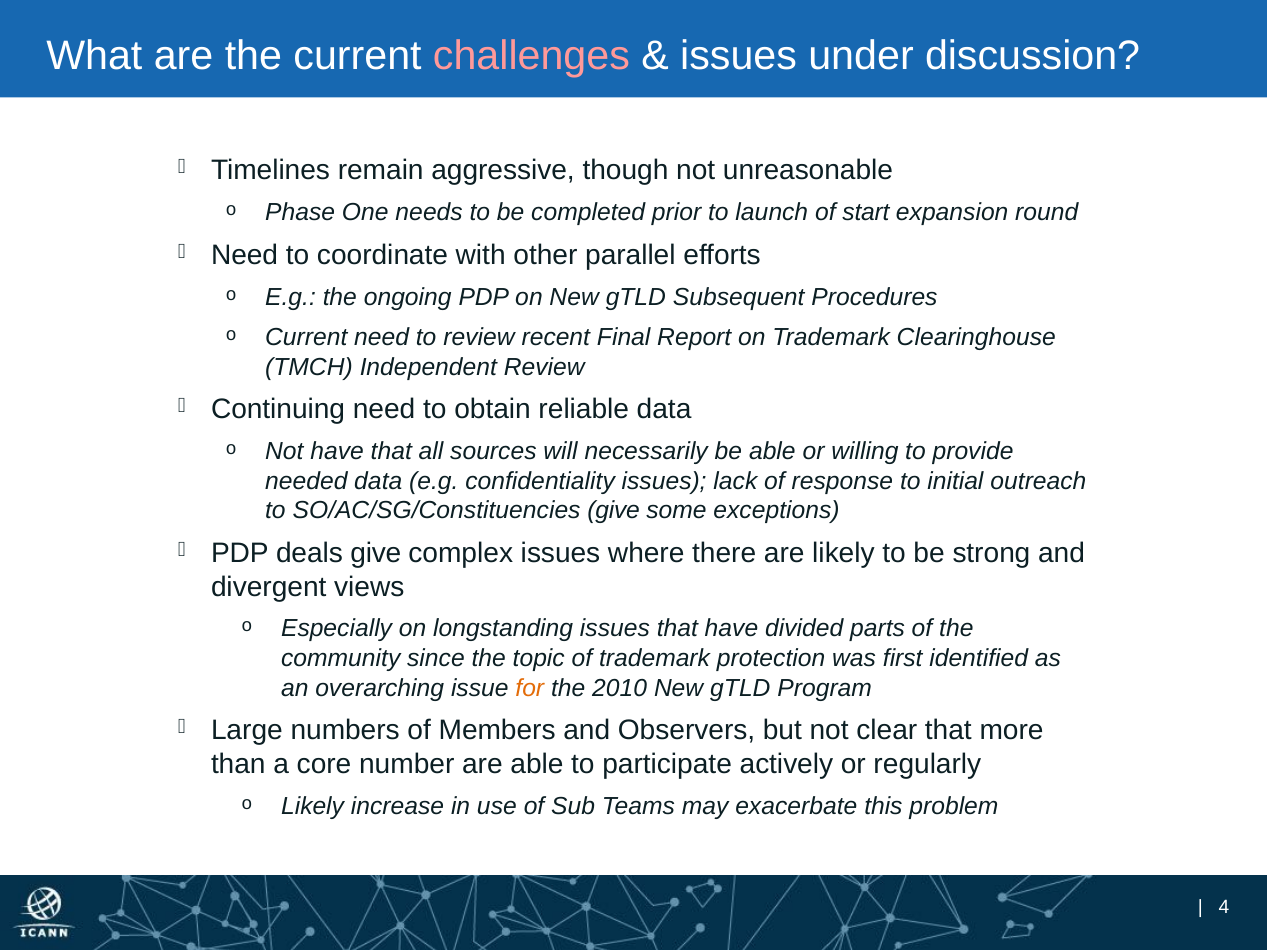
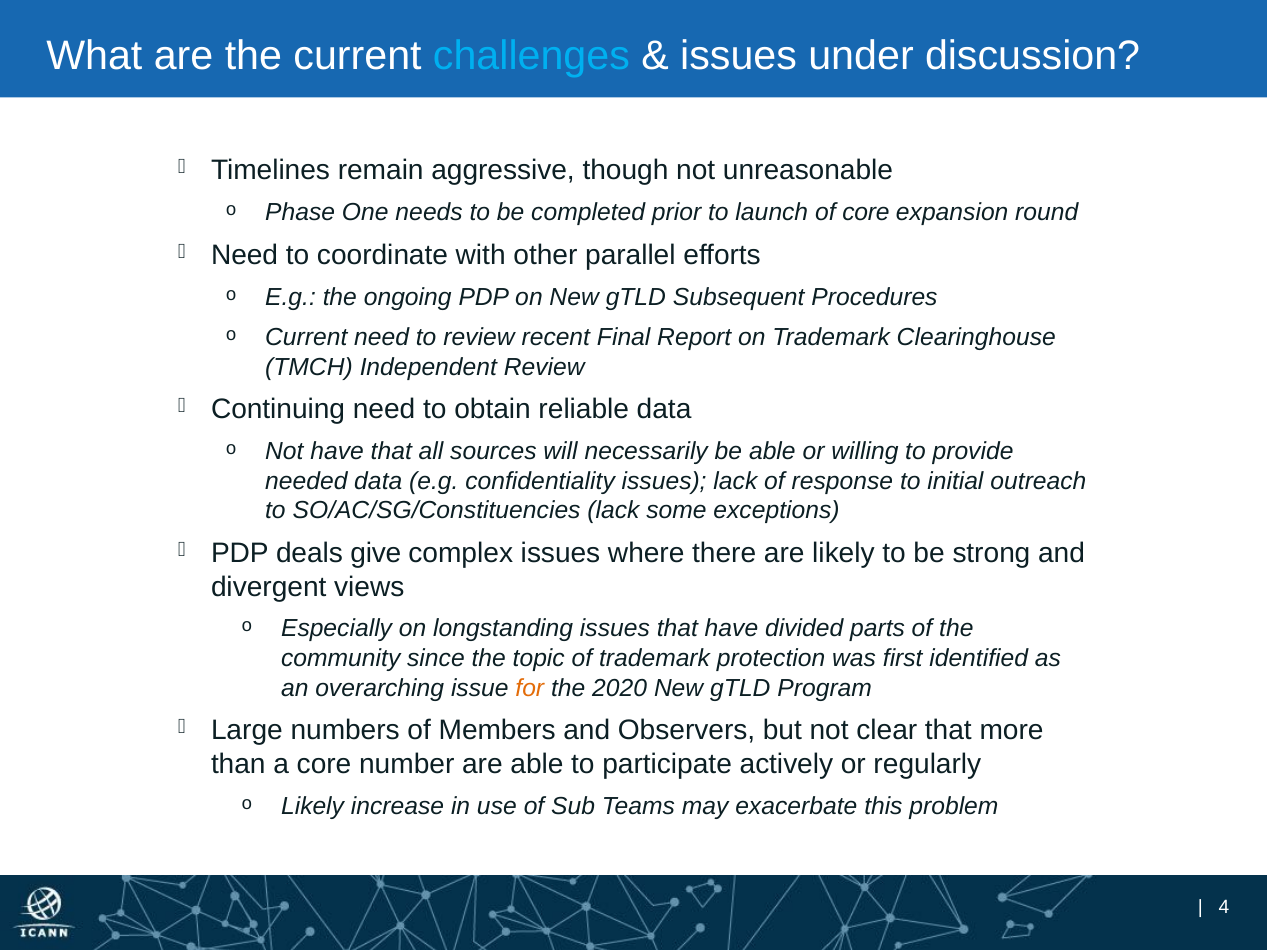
challenges colour: pink -> light blue
of start: start -> core
SO/AC/SG/Constituencies give: give -> lack
2010: 2010 -> 2020
